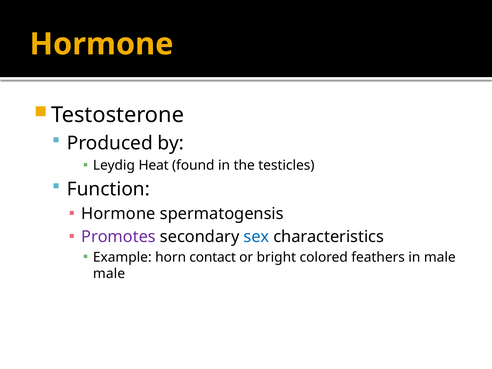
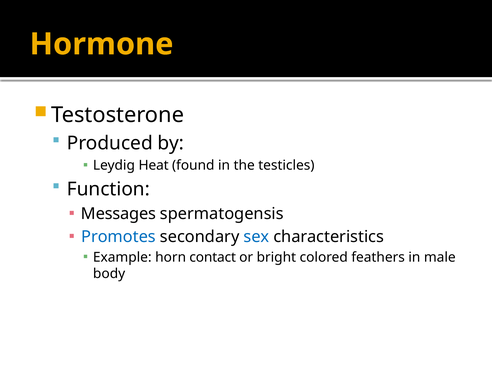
Hormone at (118, 214): Hormone -> Messages
Promotes colour: purple -> blue
male at (109, 274): male -> body
